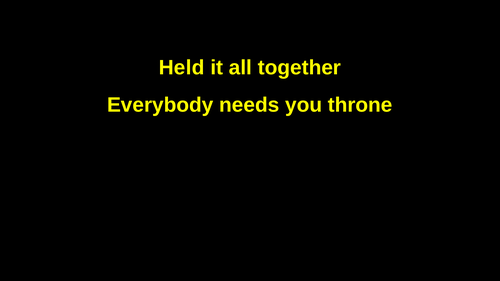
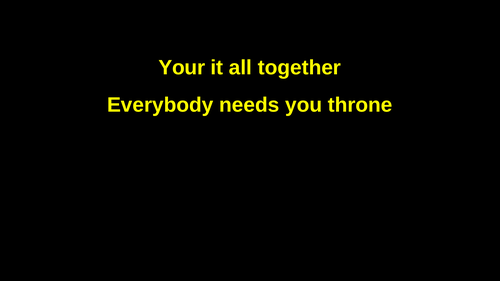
Held: Held -> Your
